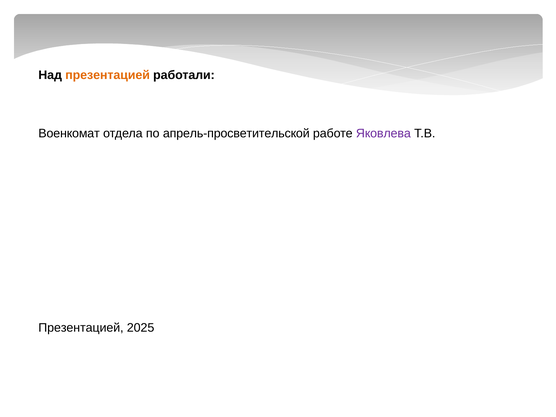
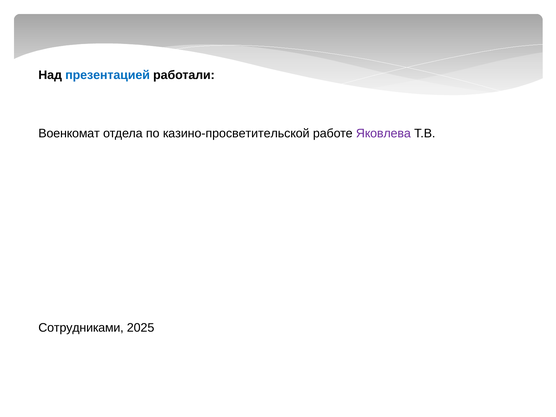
презентацией at (108, 75) colour: orange -> blue
апрель-просветительской: апрель-просветительской -> казино-просветительской
Презентацией at (81, 328): Презентацией -> Сотрудниками
